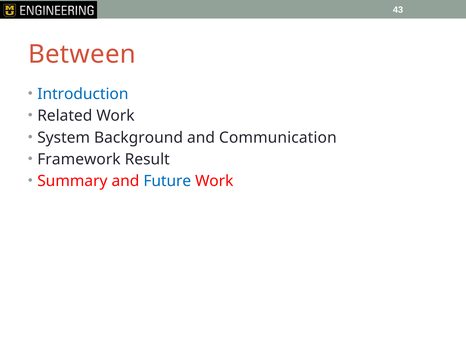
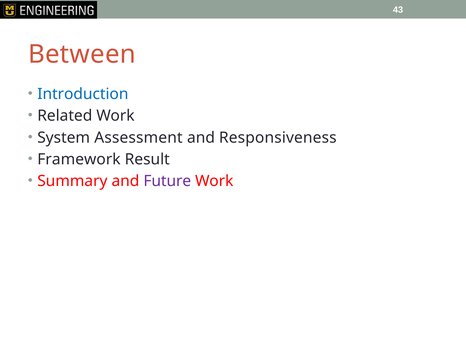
Background: Background -> Assessment
Communication: Communication -> Responsiveness
Future colour: blue -> purple
